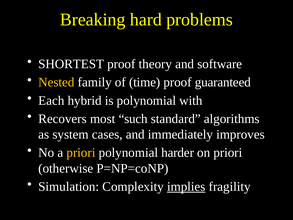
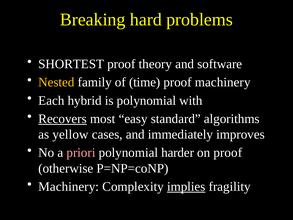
proof guaranteed: guaranteed -> machinery
Recovers underline: none -> present
such: such -> easy
system: system -> yellow
priori at (81, 152) colour: yellow -> pink
on priori: priori -> proof
Simulation at (69, 186): Simulation -> Machinery
